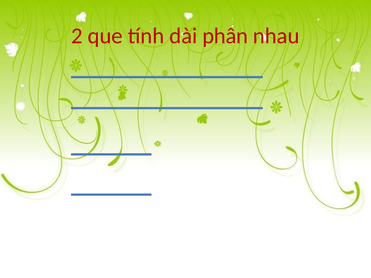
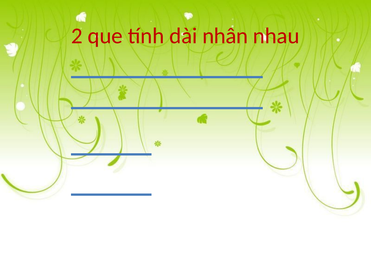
phân: phân -> nhân
